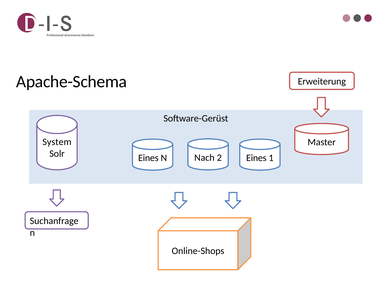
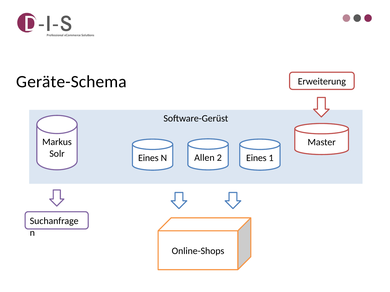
Apache-Schema: Apache-Schema -> Geräte-Schema
System: System -> Markus
Nach: Nach -> Allen
